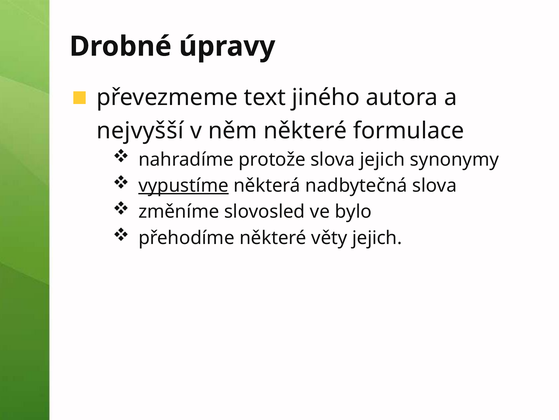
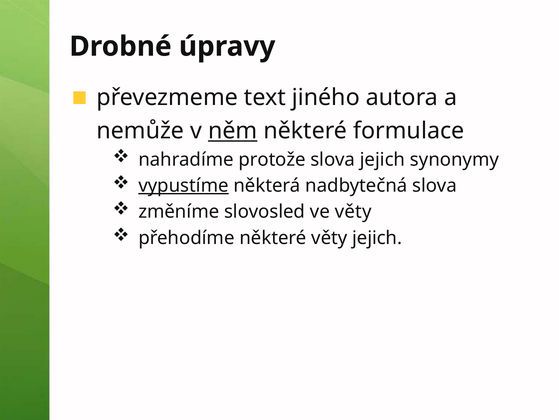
nejvyšší: nejvyšší -> nemůže
něm underline: none -> present
ve bylo: bylo -> věty
